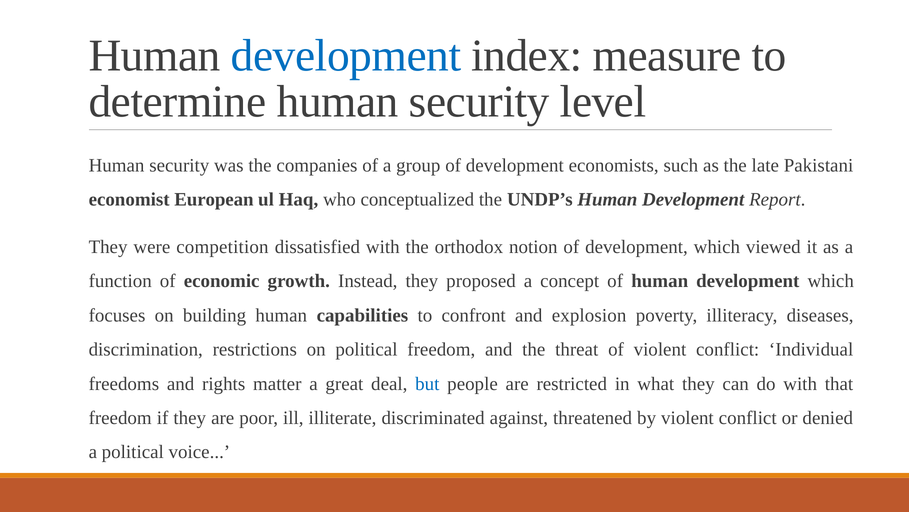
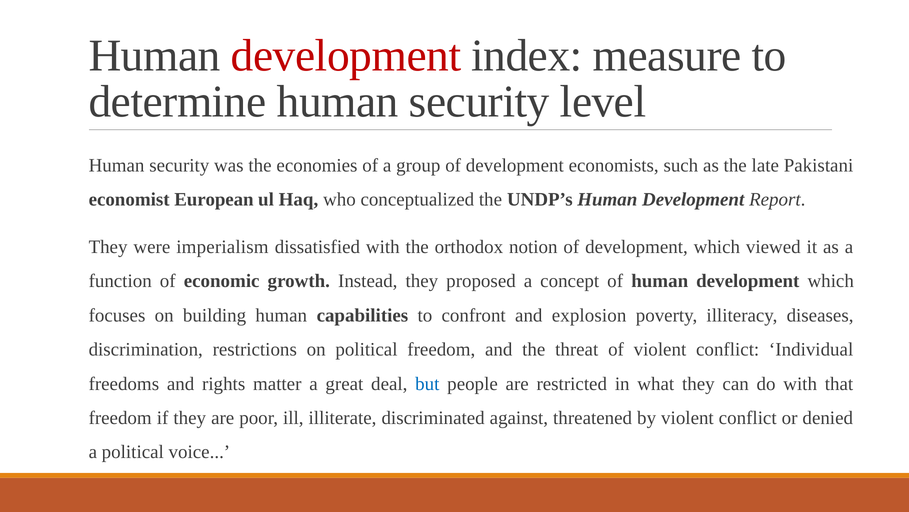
development at (346, 55) colour: blue -> red
companies: companies -> economies
competition: competition -> imperialism
